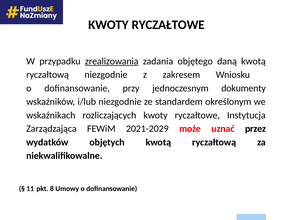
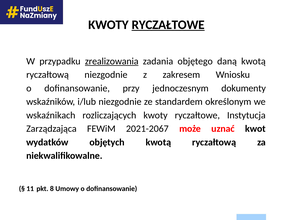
RYCZAŁTOWE at (168, 25) underline: none -> present
2021-2029: 2021-2029 -> 2021-2067
przez: przez -> kwot
